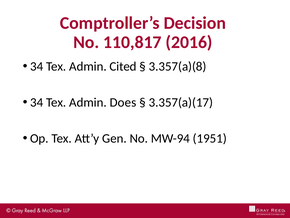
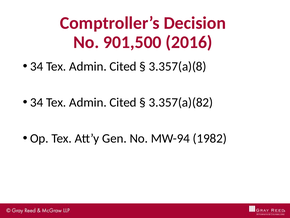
110,817: 110,817 -> 901,500
Does at (123, 102): Does -> Cited
3.357(a)(17: 3.357(a)(17 -> 3.357(a)(82
1951: 1951 -> 1982
